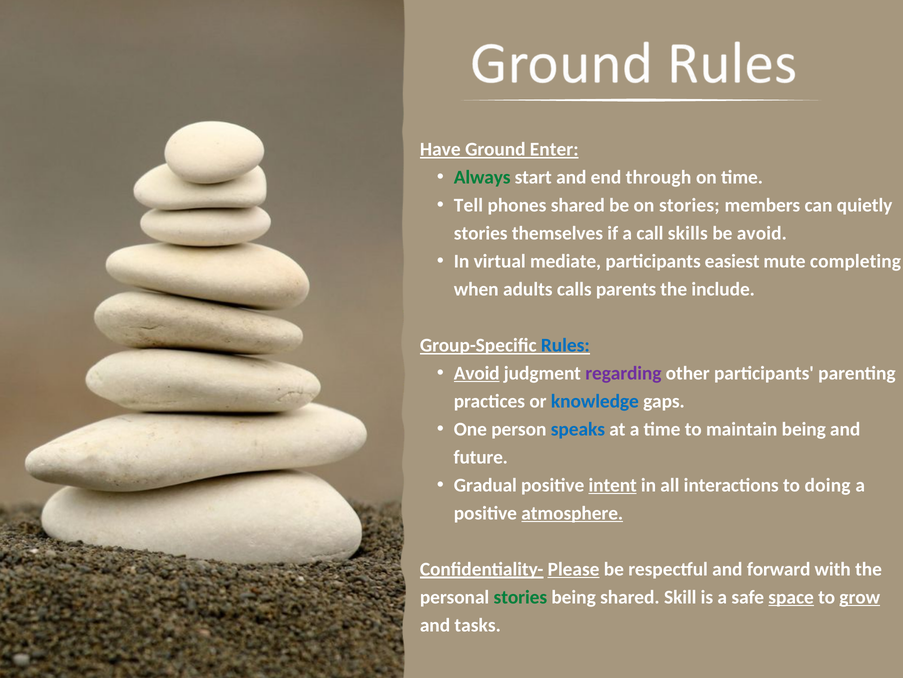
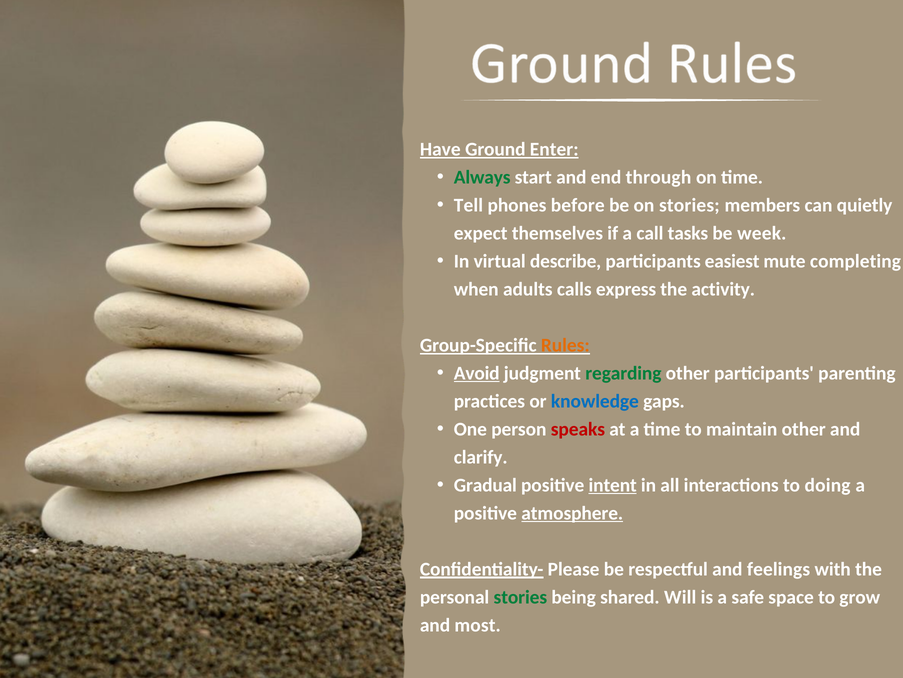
phones shared: shared -> before
stories at (481, 233): stories -> expect
skills: skills -> tasks
be avoid: avoid -> week
mediate: mediate -> describe
parents: parents -> express
include: include -> activity
Rules colour: blue -> orange
regarding colour: purple -> green
speaks colour: blue -> red
maintain being: being -> other
future: future -> clarify
Please underline: present -> none
forward: forward -> feelings
Skill: Skill -> Will
space underline: present -> none
grow underline: present -> none
tasks: tasks -> most
